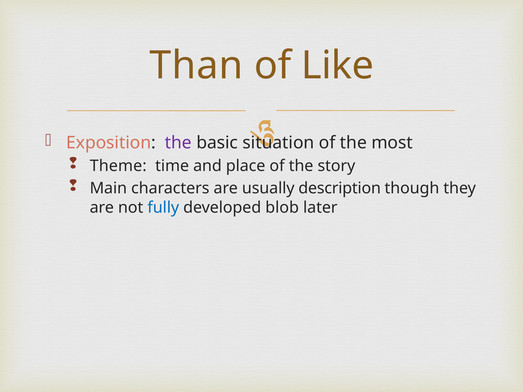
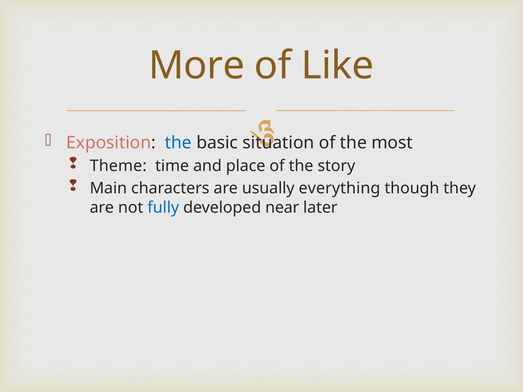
Than: Than -> More
the at (178, 143) colour: purple -> blue
description: description -> everything
blob: blob -> near
